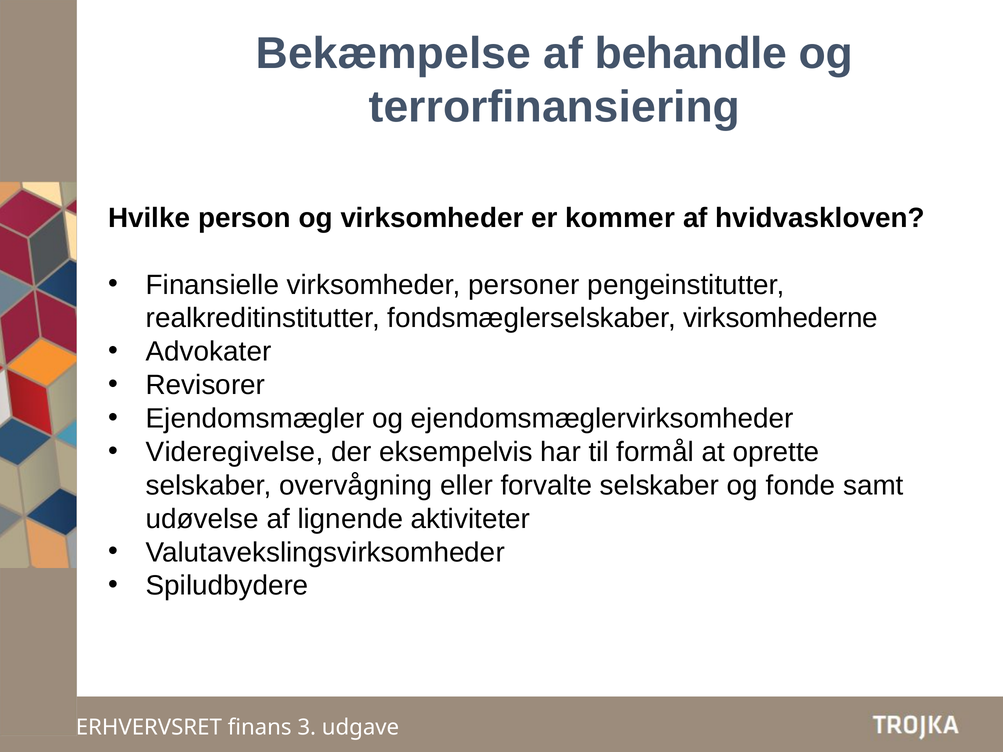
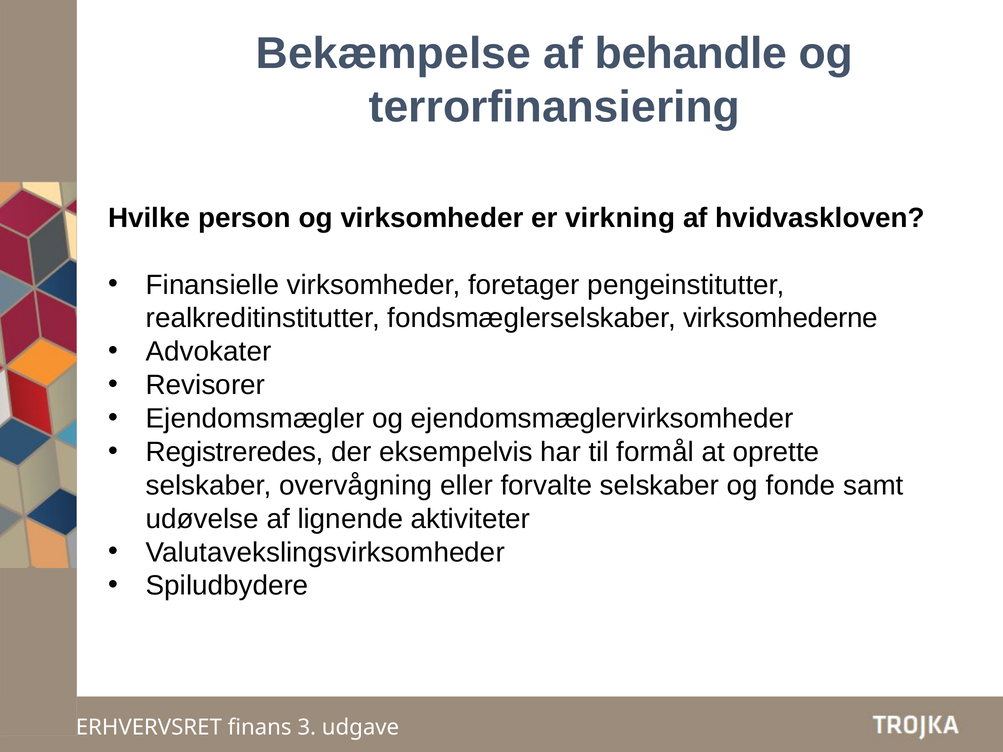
kommer: kommer -> virkning
personer: personer -> foretager
Videregivelse: Videregivelse -> Registreredes
